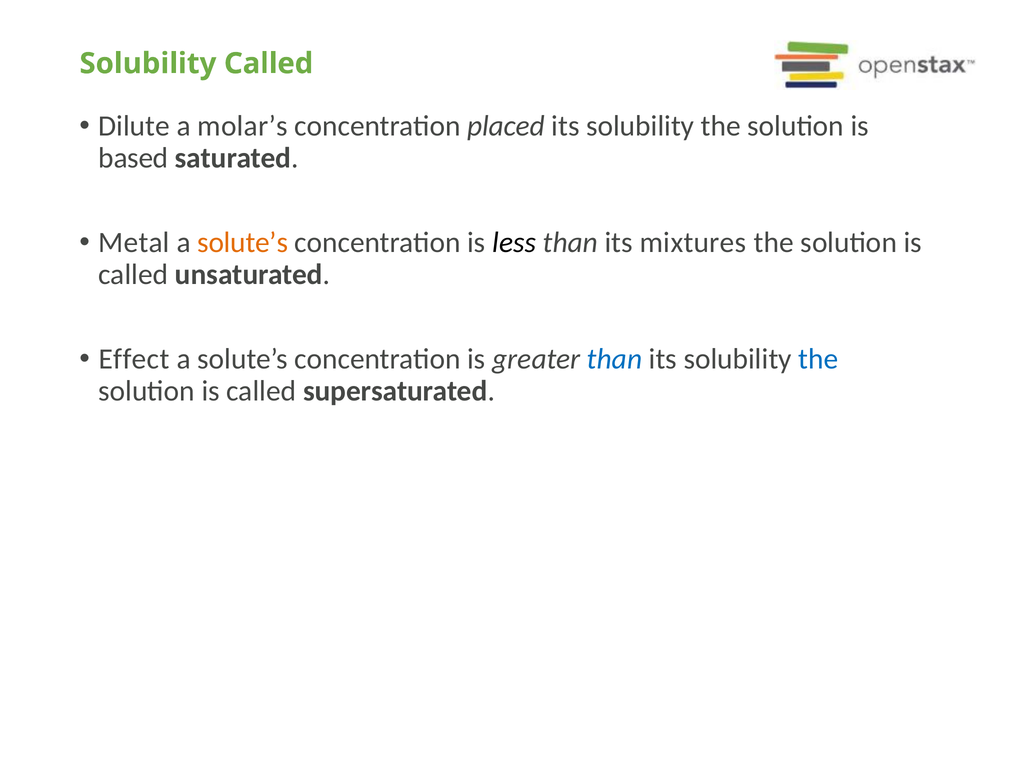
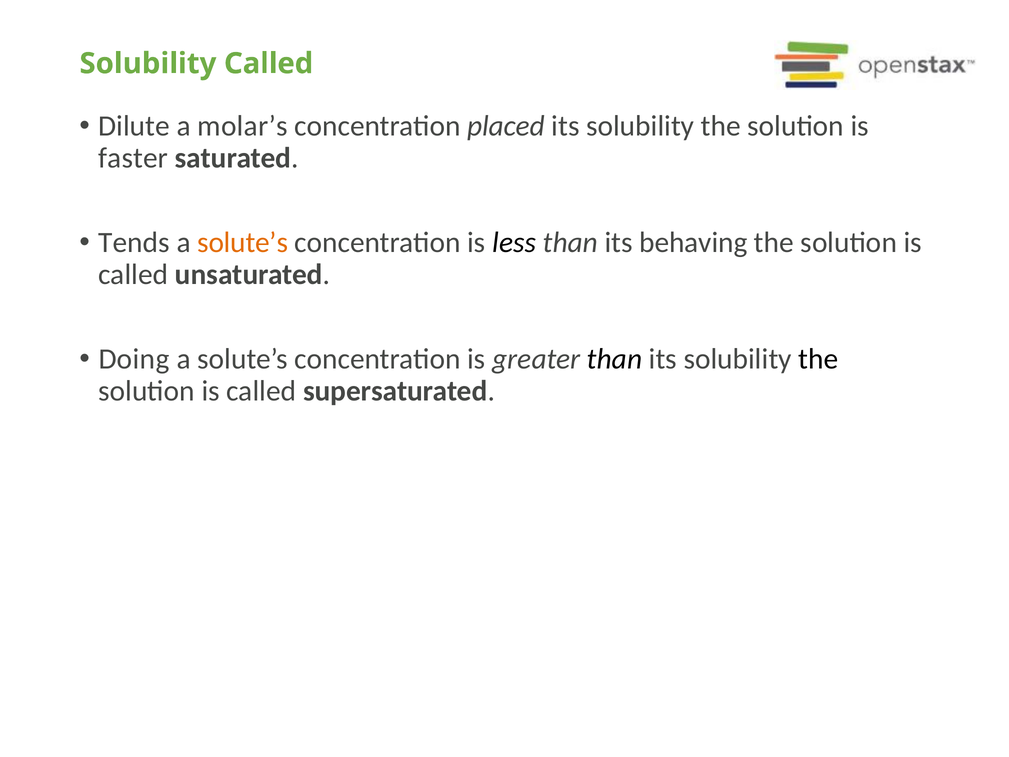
based: based -> faster
Metal: Metal -> Tends
mixtures: mixtures -> behaving
Effect: Effect -> Doing
than at (615, 359) colour: blue -> black
the at (818, 359) colour: blue -> black
